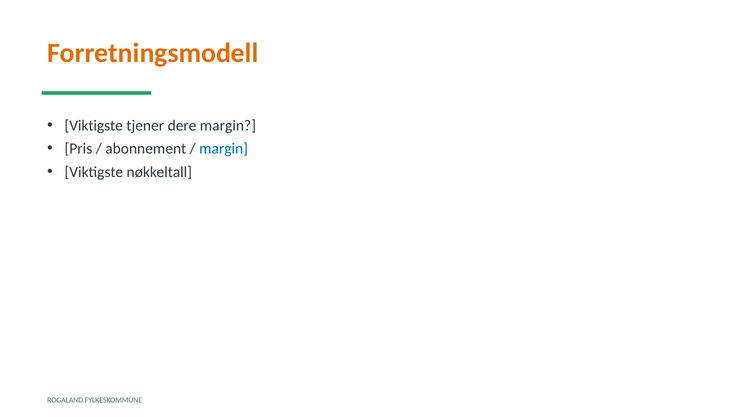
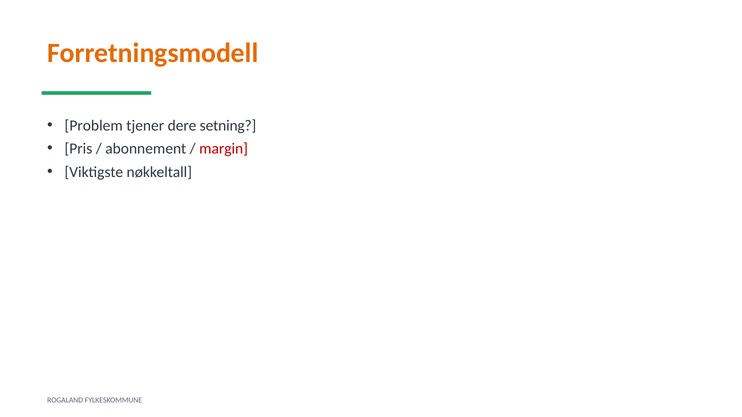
Viktigste at (94, 126): Viktigste -> Problem
dere margin: margin -> setning
margin at (224, 149) colour: blue -> red
